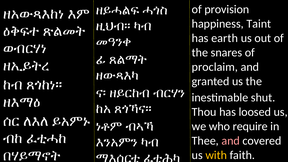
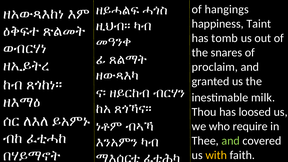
provision: provision -> hangings
earth: earth -> tomb
shut: shut -> milk
and at (231, 141) colour: pink -> light green
